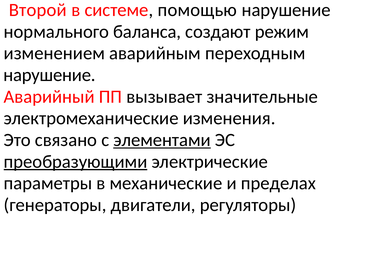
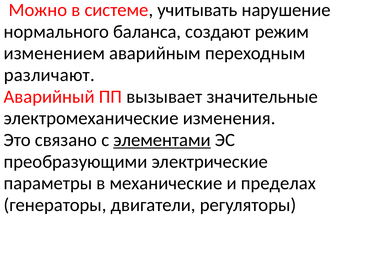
Второй: Второй -> Можно
помощью: помощью -> учитывать
нарушение at (50, 75): нарушение -> различают
преобразующими underline: present -> none
